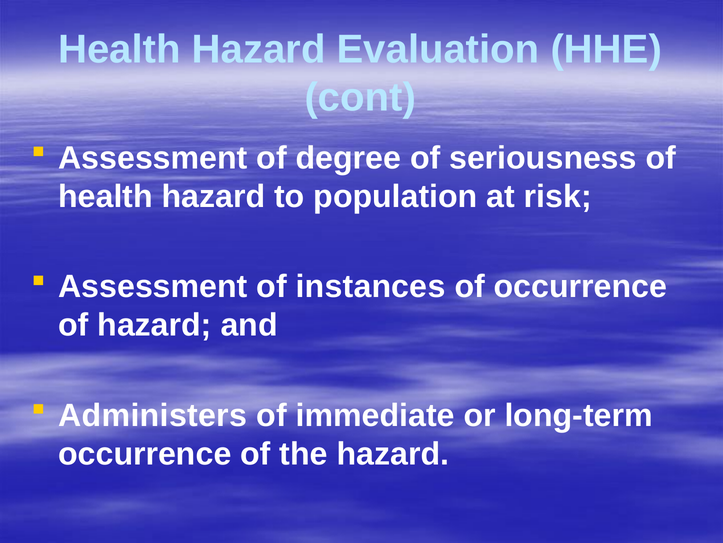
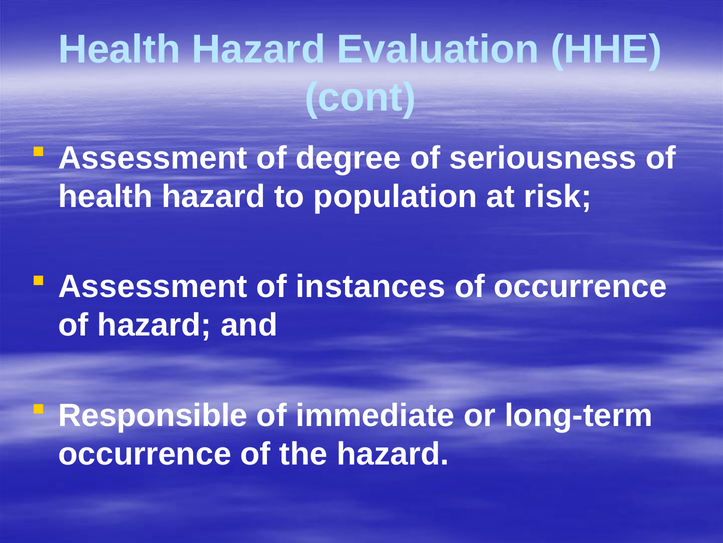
Administers: Administers -> Responsible
